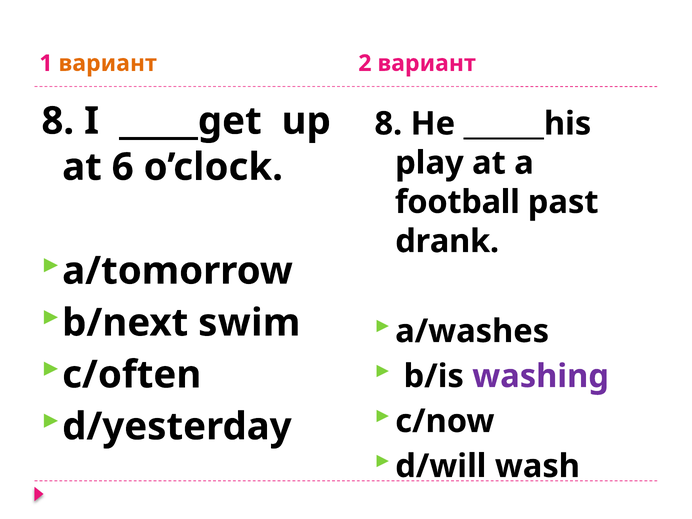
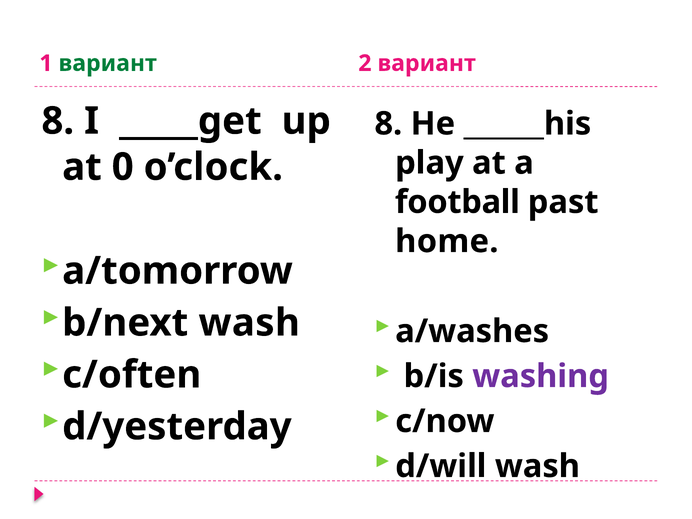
вариант at (108, 63) colour: orange -> green
6: 6 -> 0
drank: drank -> home
b/next swim: swim -> wash
